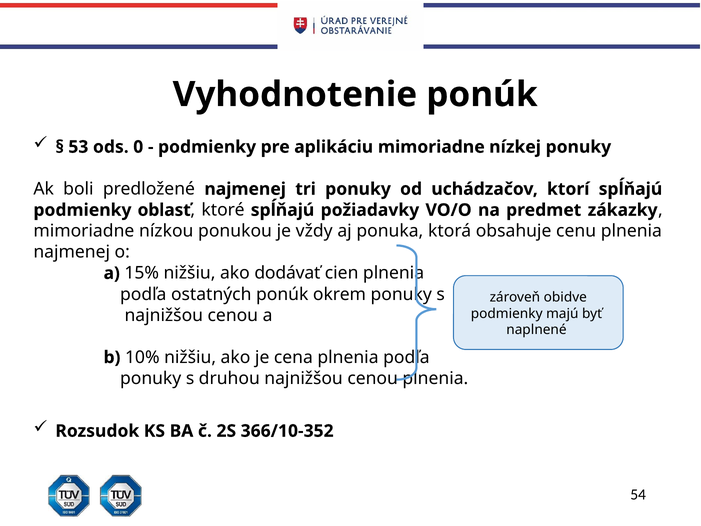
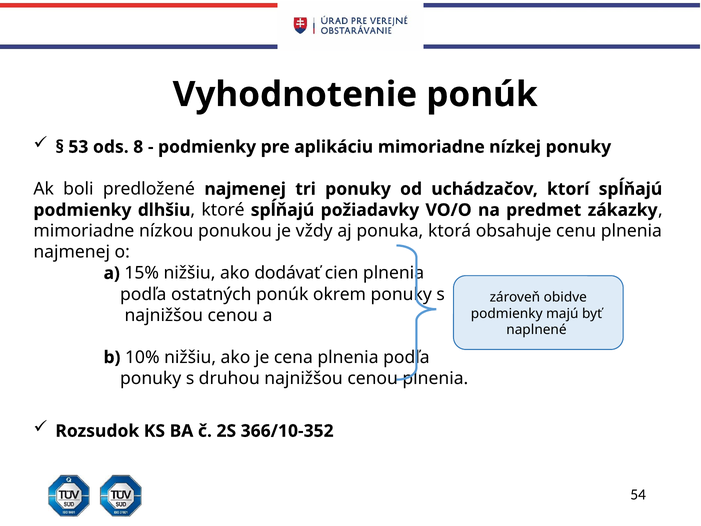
0: 0 -> 8
oblasť: oblasť -> dlhšiu
